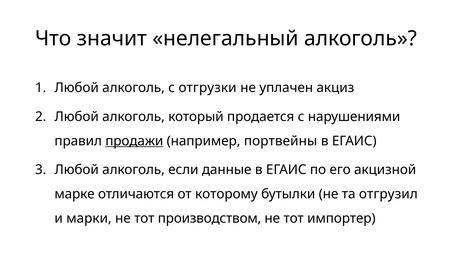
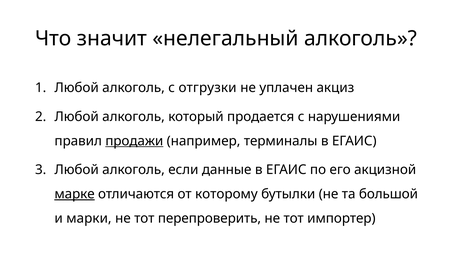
портвейны: портвейны -> терминалы
марке underline: none -> present
отгрузил: отгрузил -> большой
производством: производством -> перепроверить
